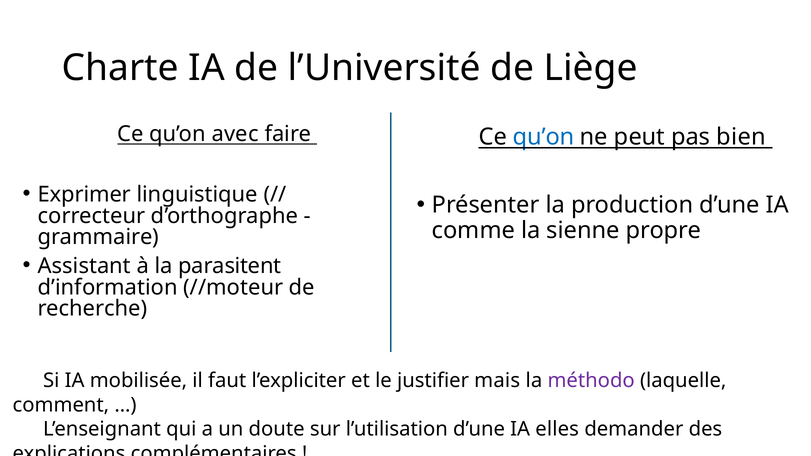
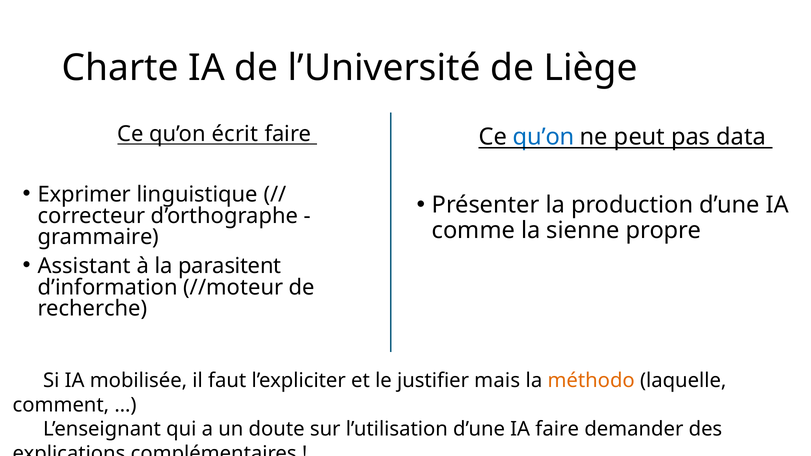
avec: avec -> écrit
bien: bien -> data
méthodo colour: purple -> orange
IA elles: elles -> faire
